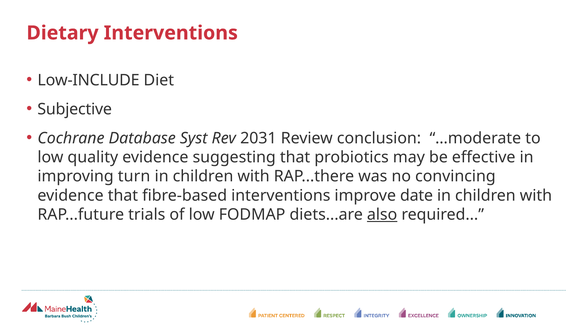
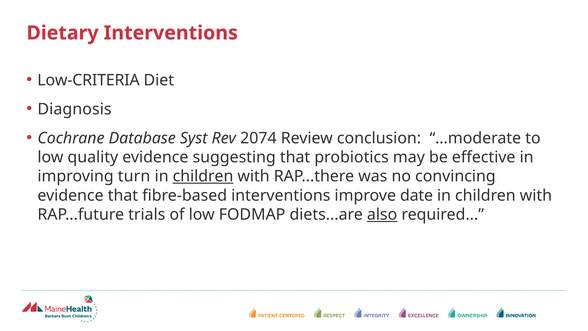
Low-INCLUDE: Low-INCLUDE -> Low-CRITERIA
Subjective: Subjective -> Diagnosis
2031: 2031 -> 2074
children at (203, 176) underline: none -> present
